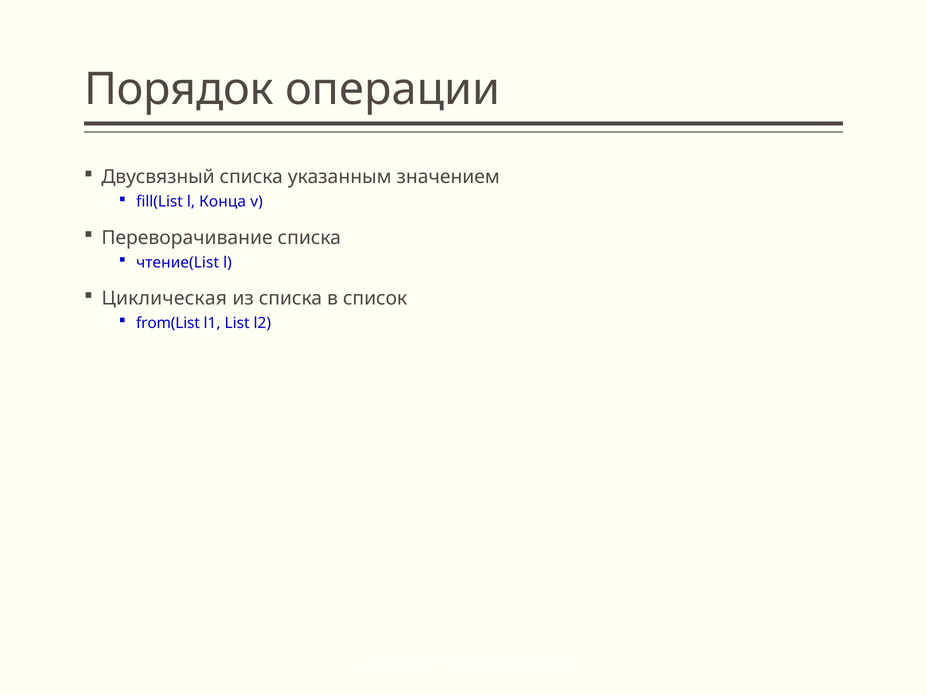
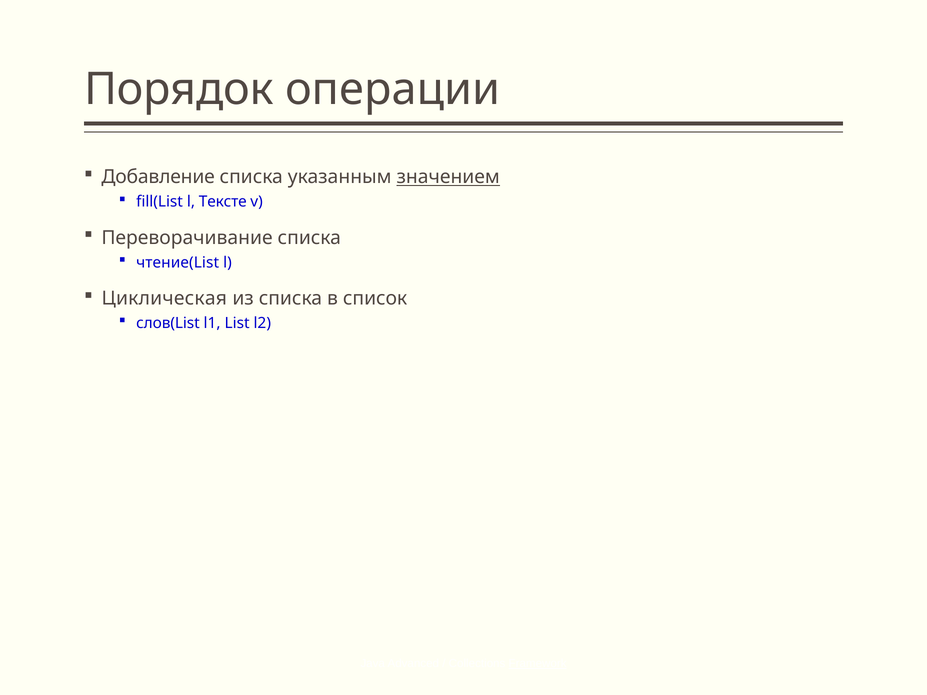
Двусвязный: Двусвязный -> Добавление
значением underline: none -> present
Конца: Конца -> Тексте
from(List: from(List -> слов(List
